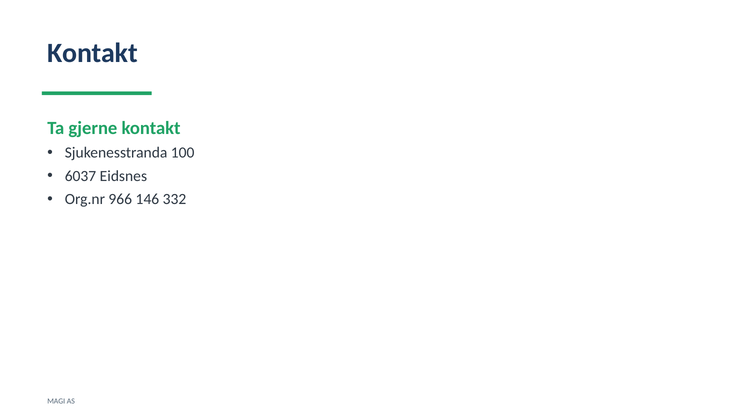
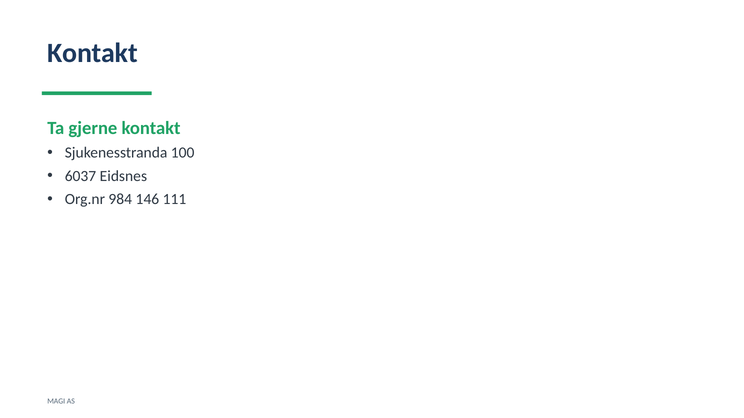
966: 966 -> 984
332: 332 -> 111
